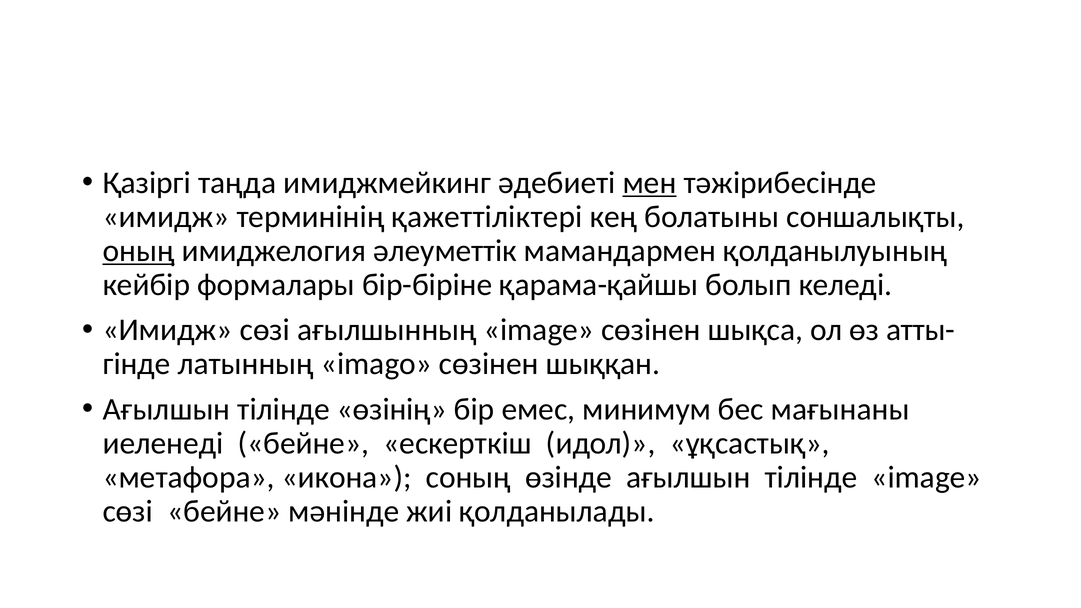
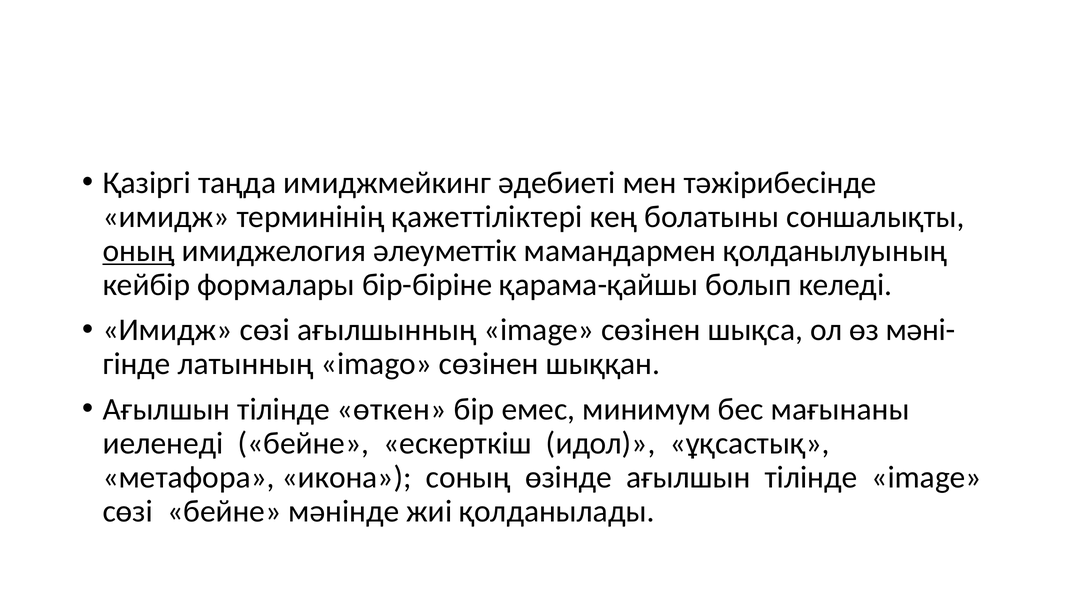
мен underline: present -> none
атты-: атты- -> мəні-
өзінің: өзінің -> өткен
